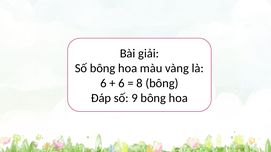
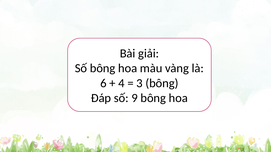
6 at (121, 83): 6 -> 4
8: 8 -> 3
